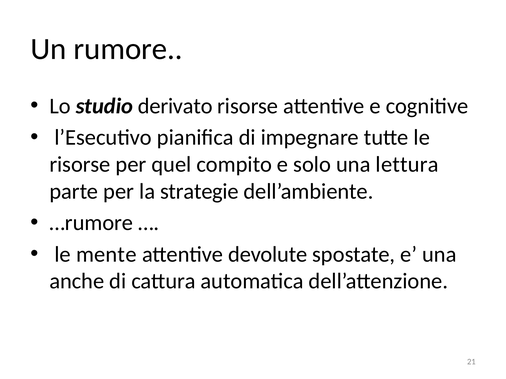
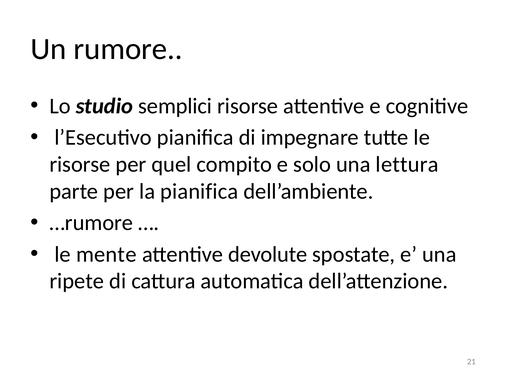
derivato: derivato -> semplici
la strategie: strategie -> pianifica
anche: anche -> ripete
